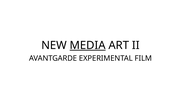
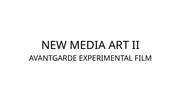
MEDIA underline: present -> none
